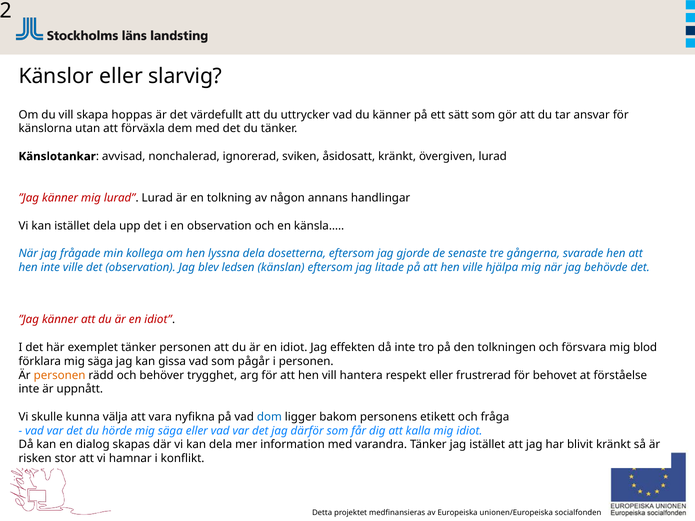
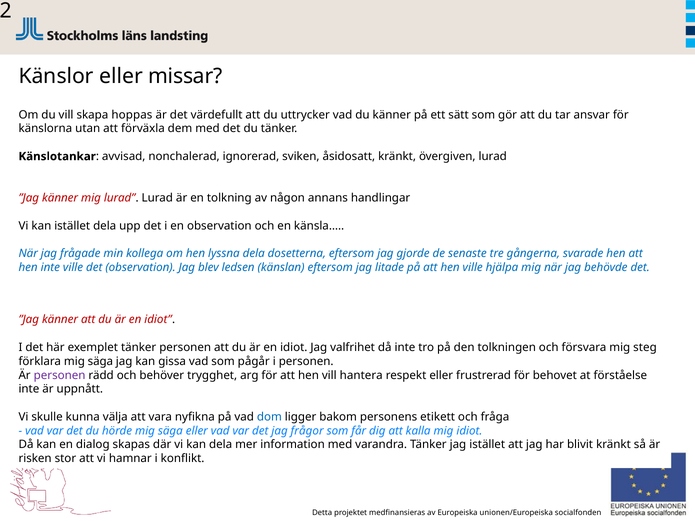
slarvig: slarvig -> missar
effekten: effekten -> valfrihet
blod: blod -> steg
personen at (60, 375) colour: orange -> purple
därför: därför -> frågor
